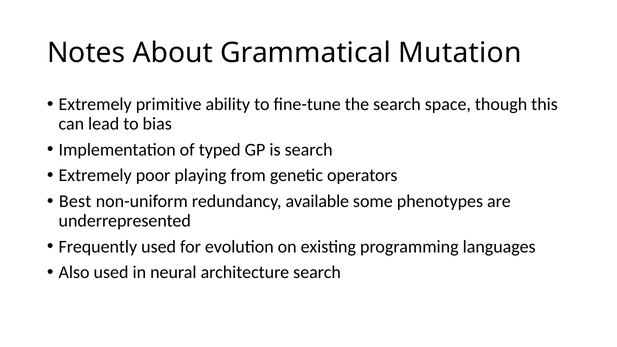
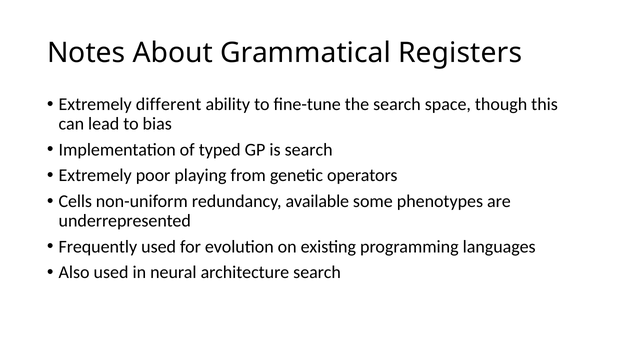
Mutation: Mutation -> Registers
primitive: primitive -> different
Best: Best -> Cells
